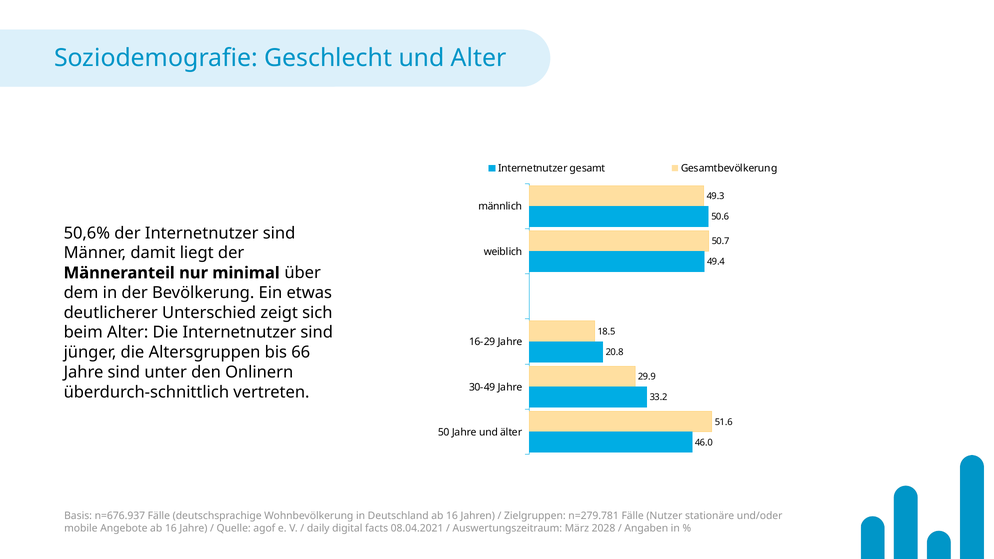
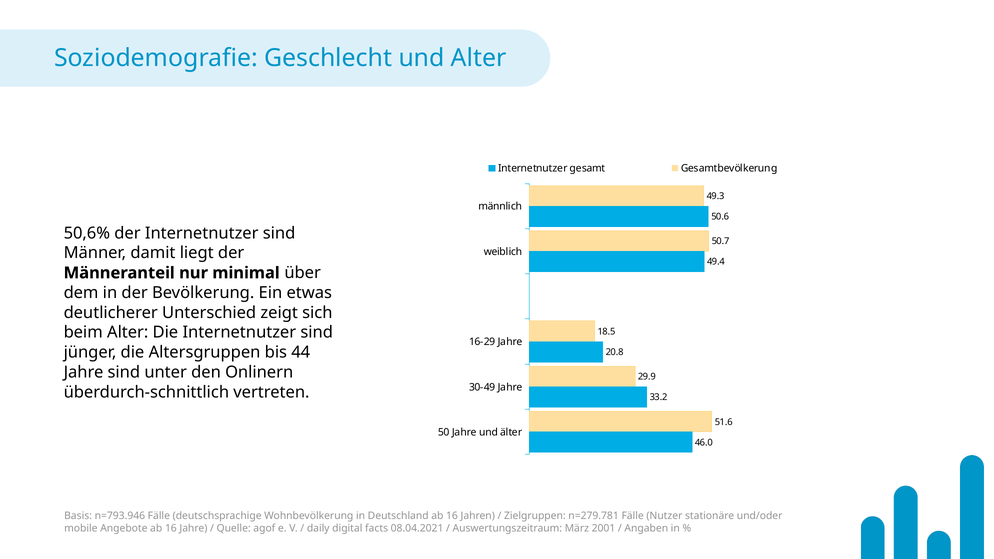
66: 66 -> 44
n=676.937: n=676.937 -> n=793.946
2028: 2028 -> 2001
